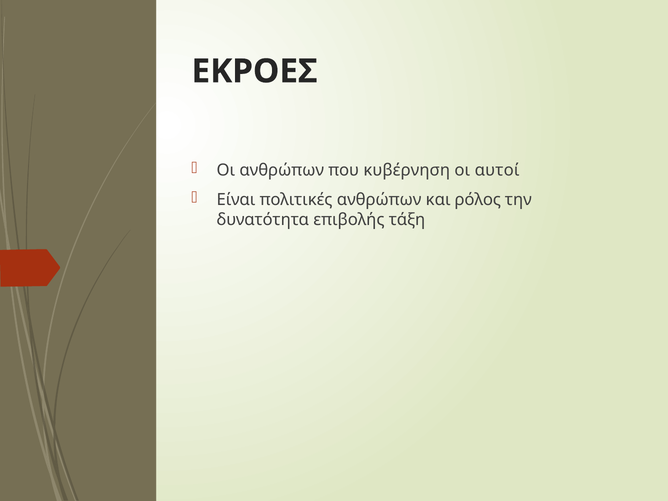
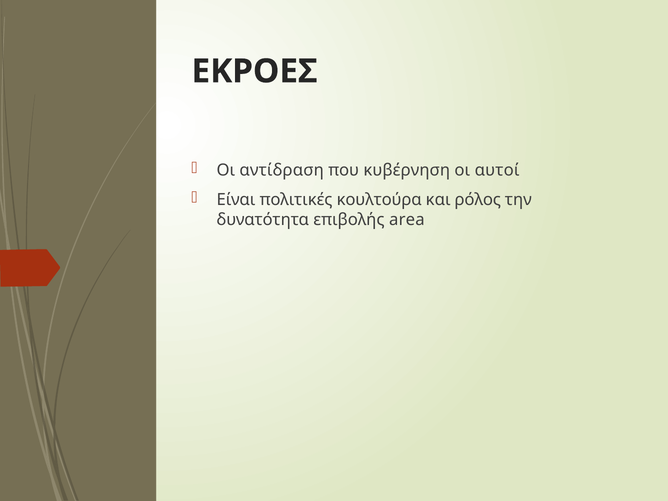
Οι ανθρώπων: ανθρώπων -> αντίδραση
πολιτικές ανθρώπων: ανθρώπων -> κουλτούρα
τάξη: τάξη -> area
